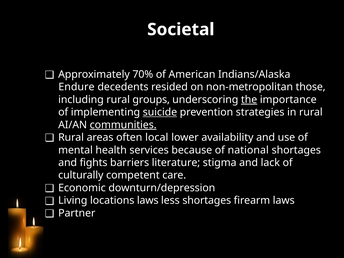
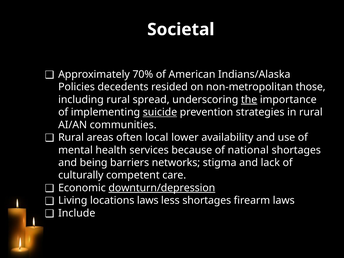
Endure: Endure -> Policies
groups: groups -> spread
communities underline: present -> none
fights: fights -> being
literature: literature -> networks
downturn/depression underline: none -> present
Partner: Partner -> Include
